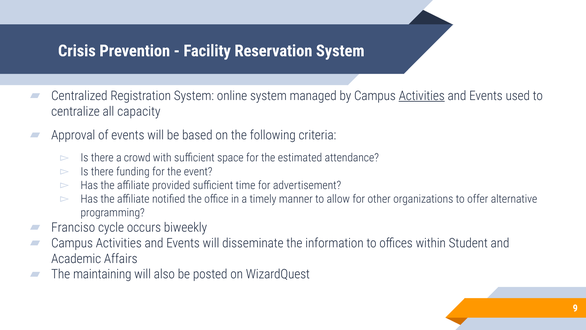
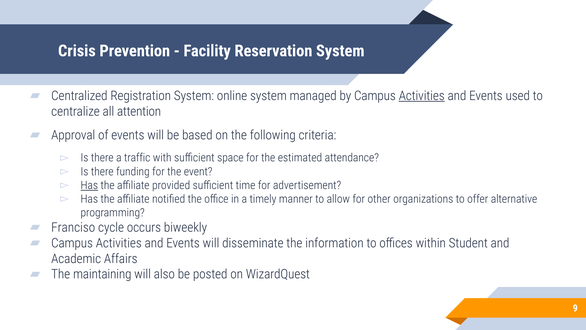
capacity: capacity -> attention
crowd: crowd -> traffic
Has at (89, 185) underline: none -> present
